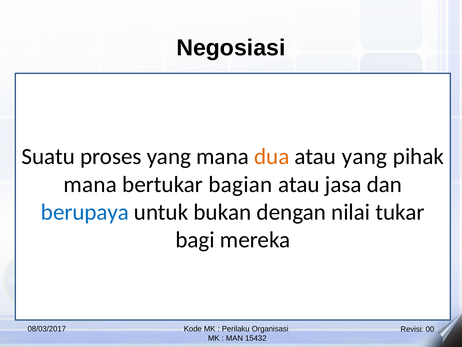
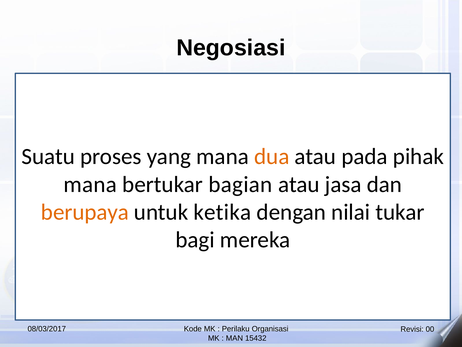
atau yang: yang -> pada
berupaya colour: blue -> orange
bukan: bukan -> ketika
